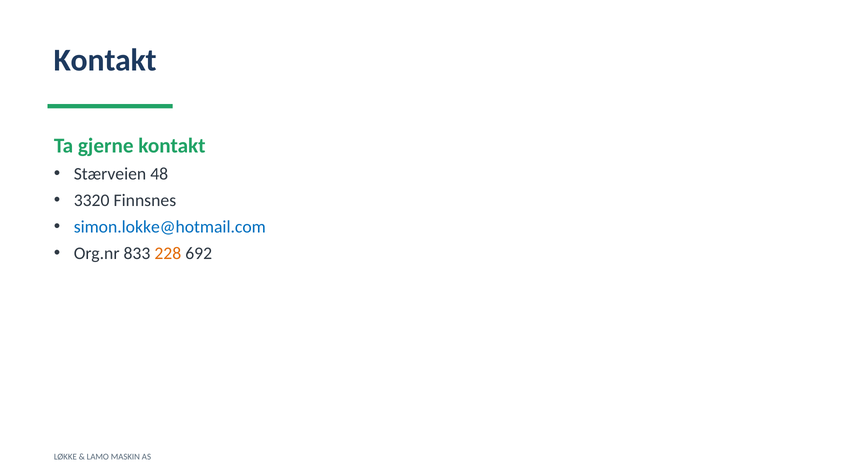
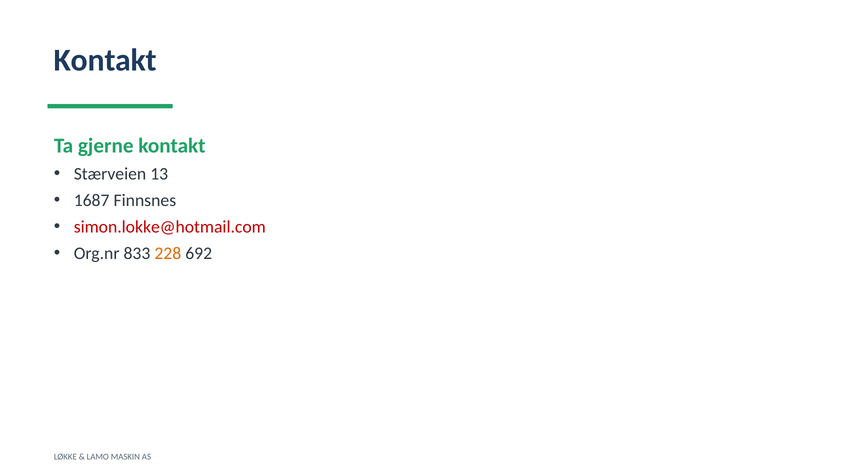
48: 48 -> 13
3320: 3320 -> 1687
simon.lokke@hotmail.com colour: blue -> red
